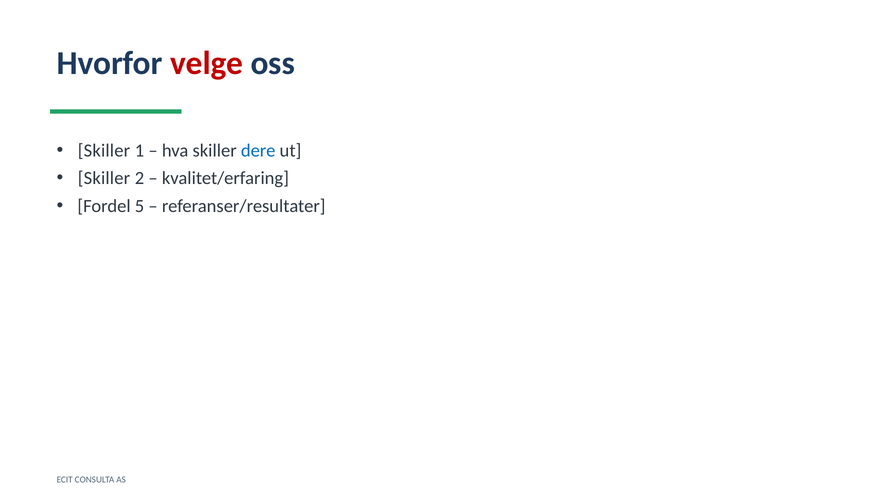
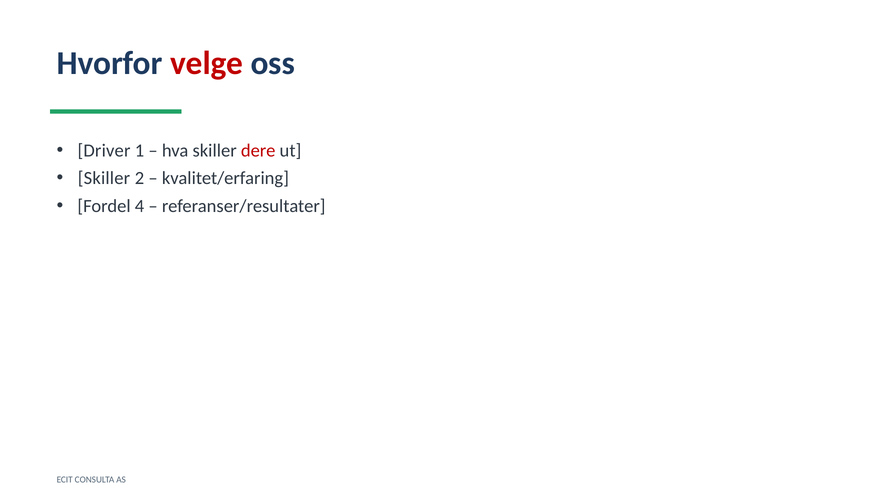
Skiller at (104, 151): Skiller -> Driver
dere colour: blue -> red
5: 5 -> 4
